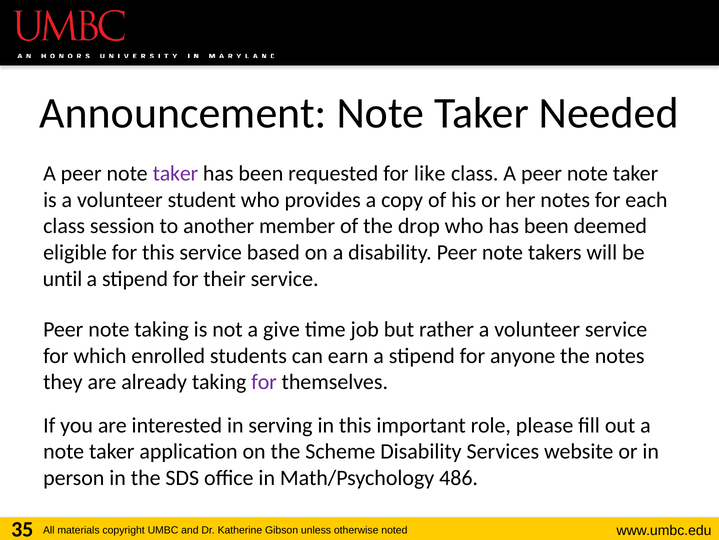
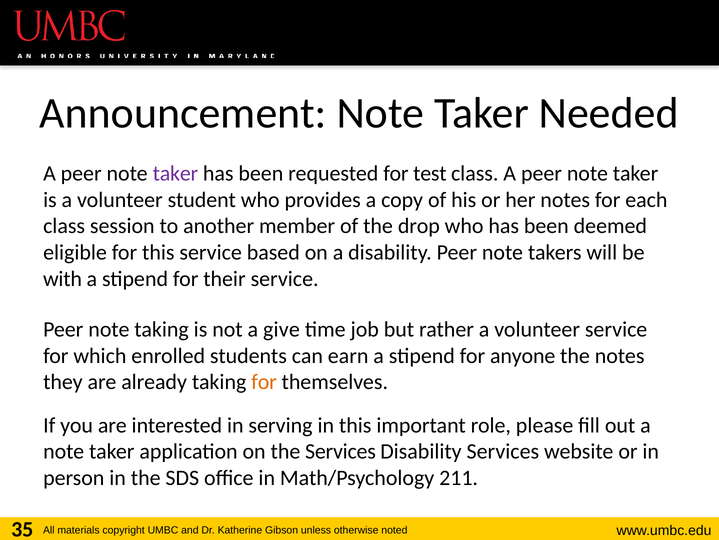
like: like -> test
until: until -> with
for at (264, 382) colour: purple -> orange
the Scheme: Scheme -> Services
486: 486 -> 211
